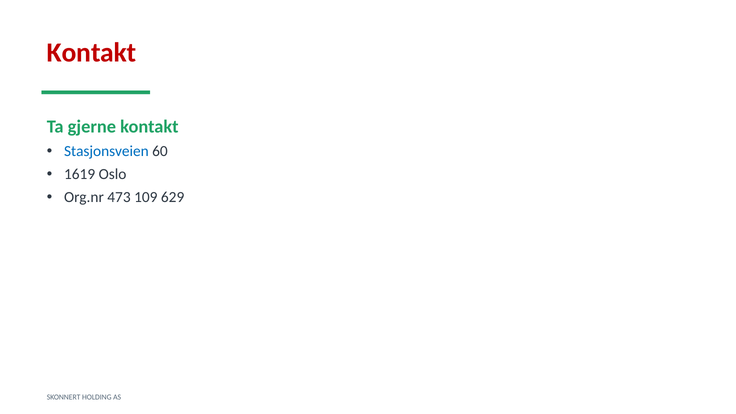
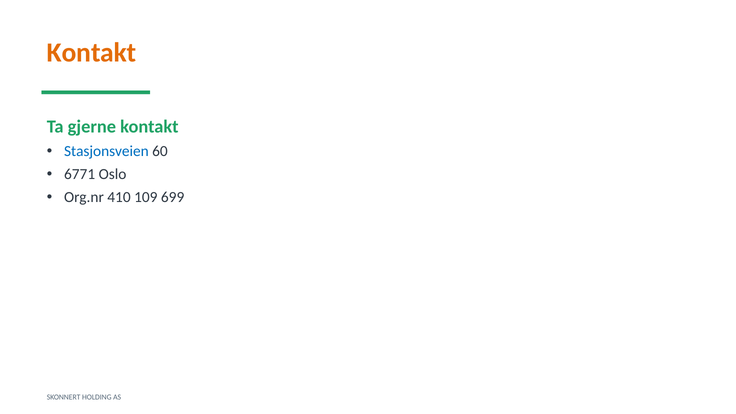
Kontakt at (92, 53) colour: red -> orange
1619: 1619 -> 6771
473: 473 -> 410
629: 629 -> 699
